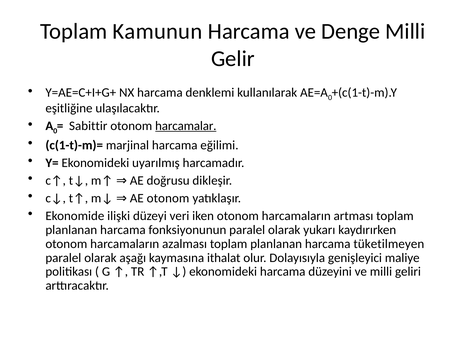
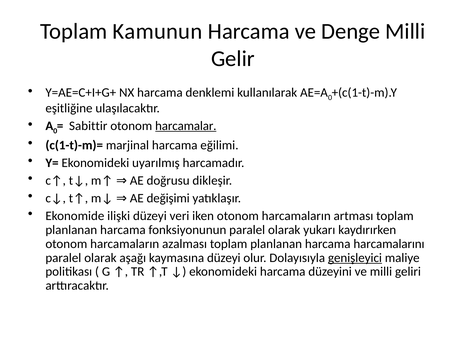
AE otonom: otonom -> değişimi
tüketilmeyen: tüketilmeyen -> harcamalarını
kaymasına ithalat: ithalat -> düzeyi
genişleyici underline: none -> present
